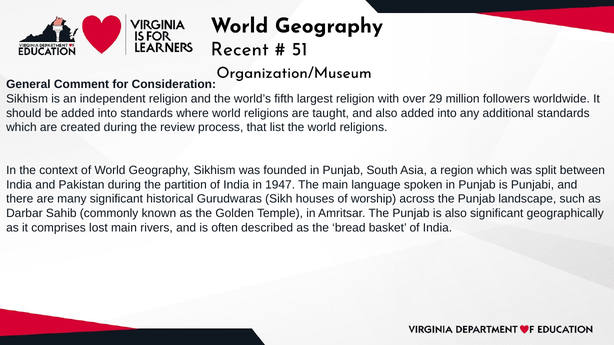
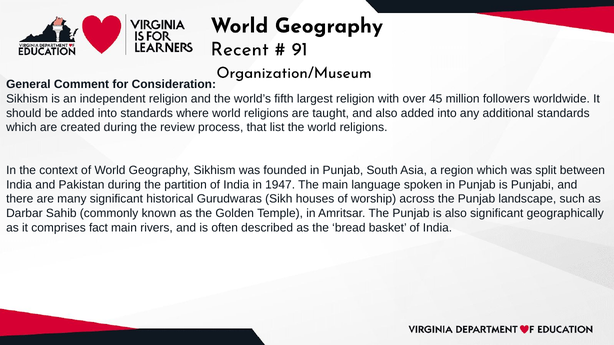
51: 51 -> 91
29: 29 -> 45
lost: lost -> fact
